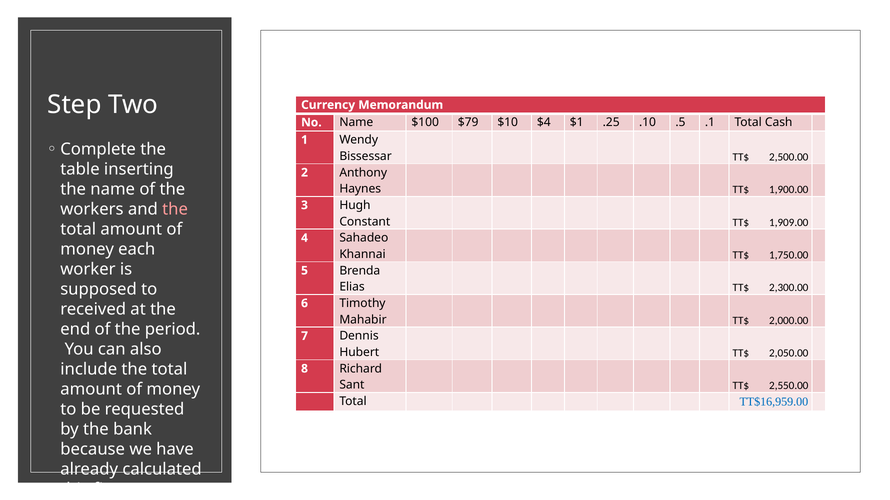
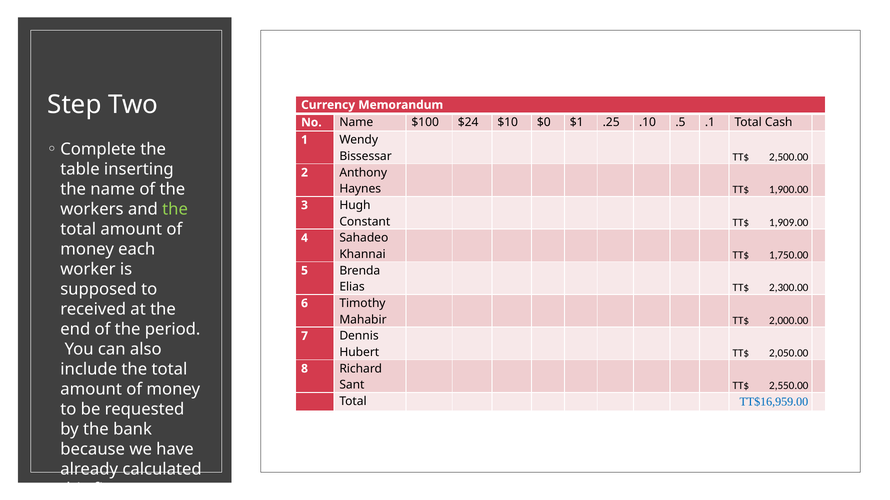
$79: $79 -> $24
$4: $4 -> $0
the at (175, 210) colour: pink -> light green
